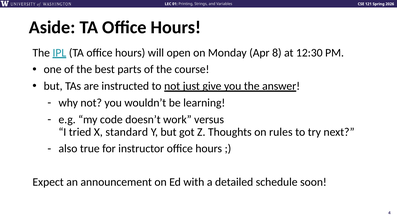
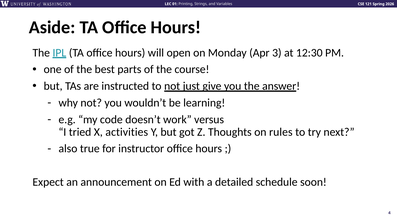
8: 8 -> 3
standard: standard -> activities
